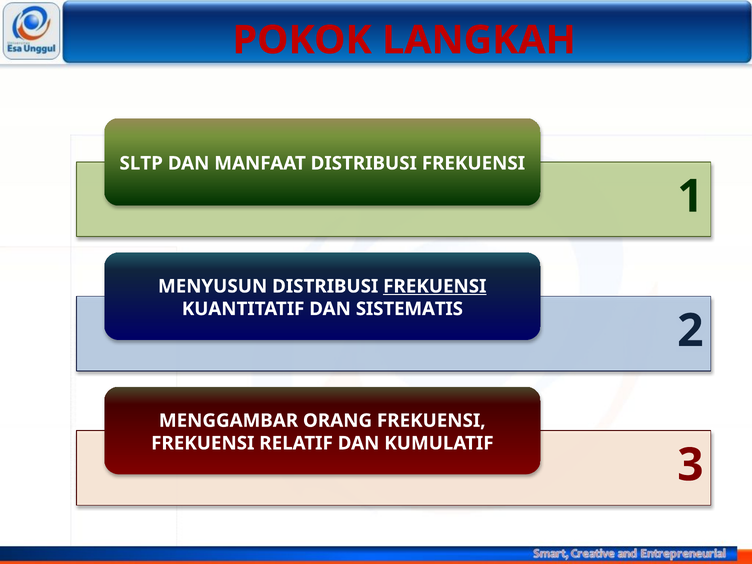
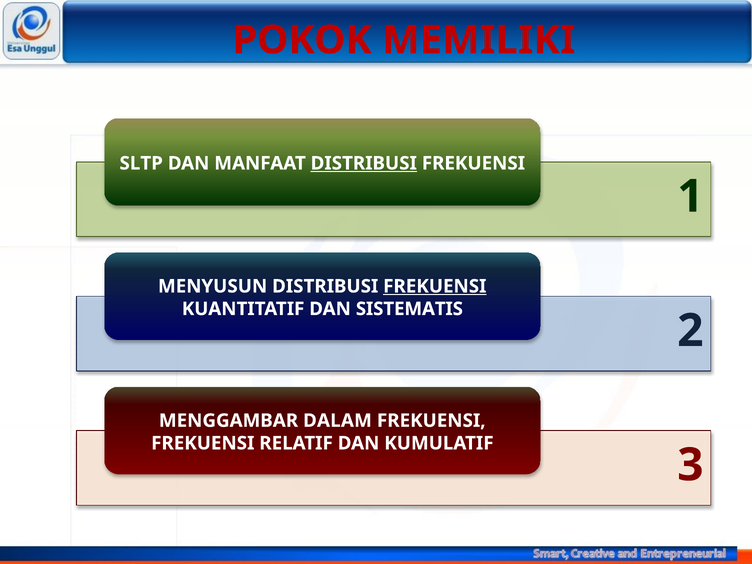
LANGKAH: LANGKAH -> MEMILIKI
DISTRIBUSI at (364, 163) underline: none -> present
ORANG: ORANG -> DALAM
